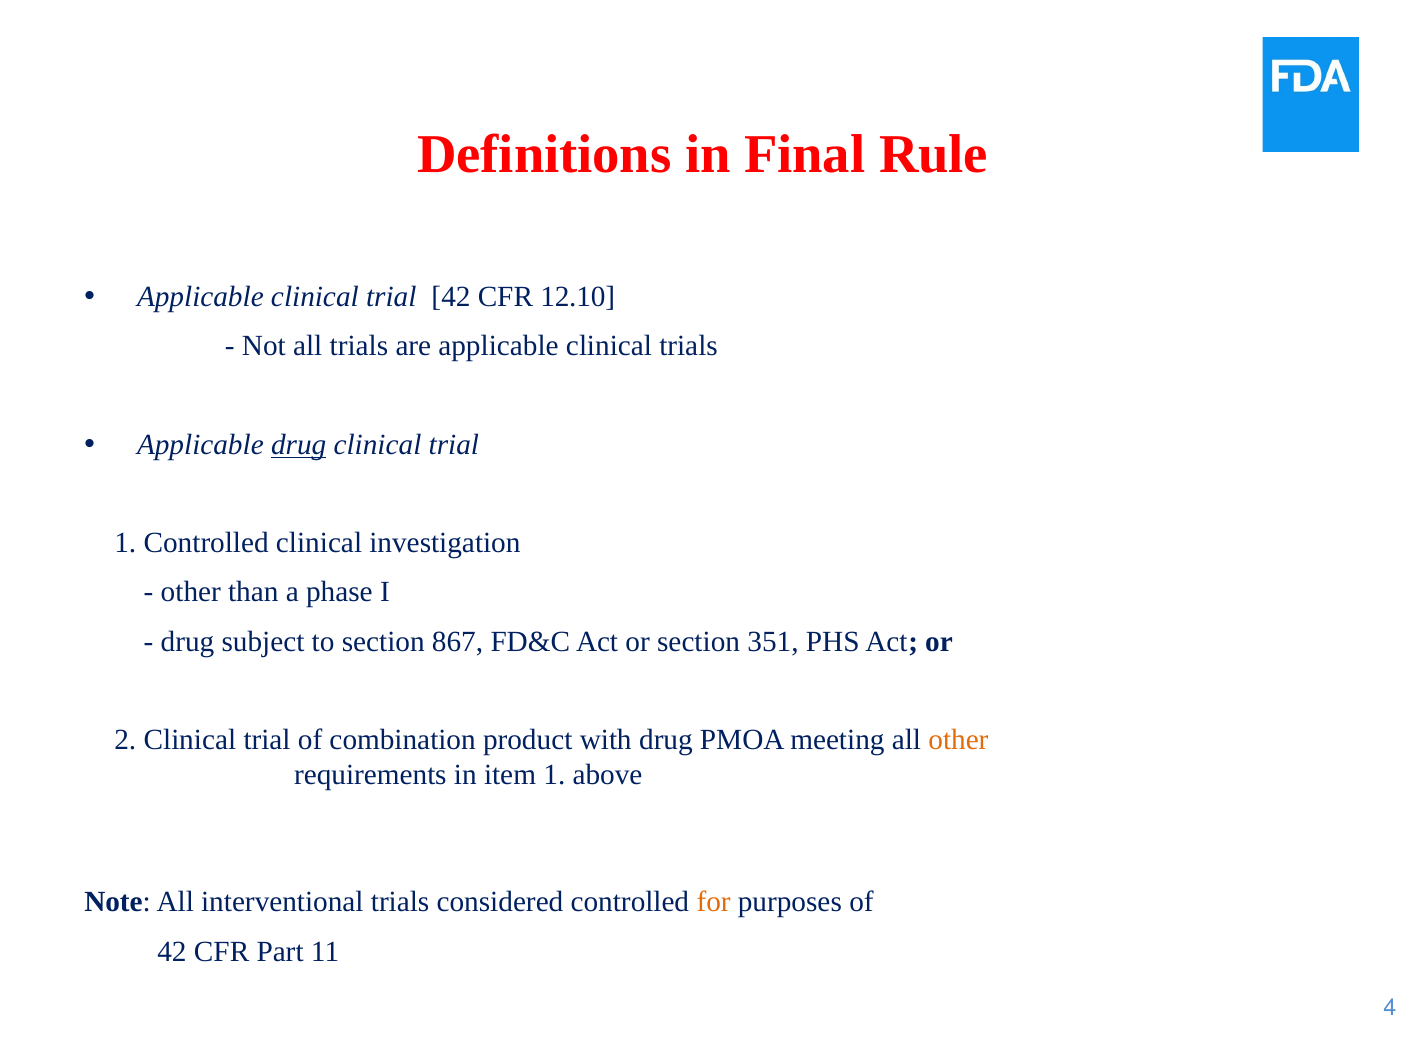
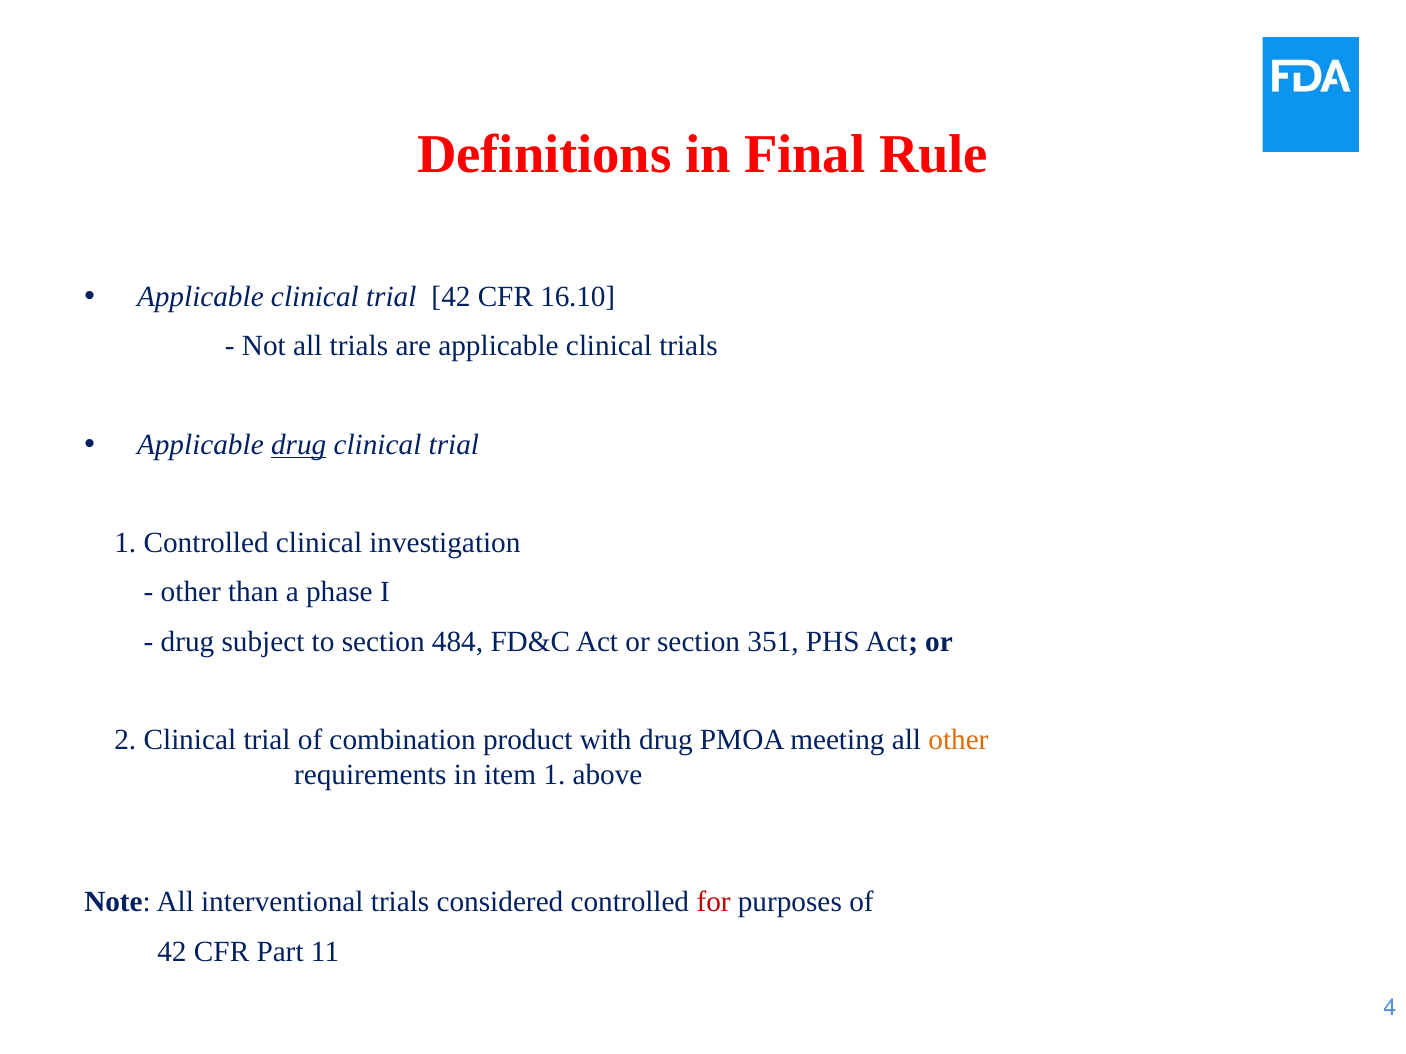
12.10: 12.10 -> 16.10
867: 867 -> 484
for colour: orange -> red
